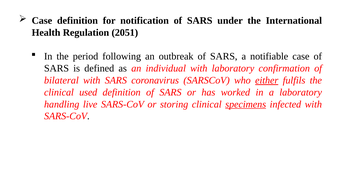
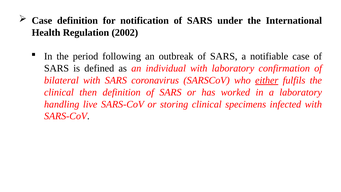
2051: 2051 -> 2002
used: used -> then
specimens underline: present -> none
